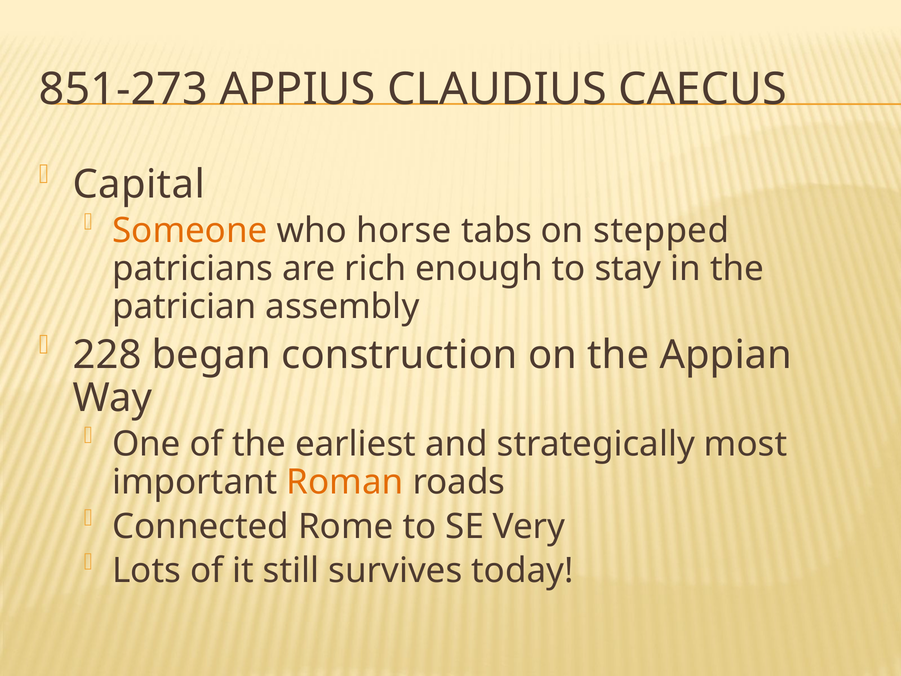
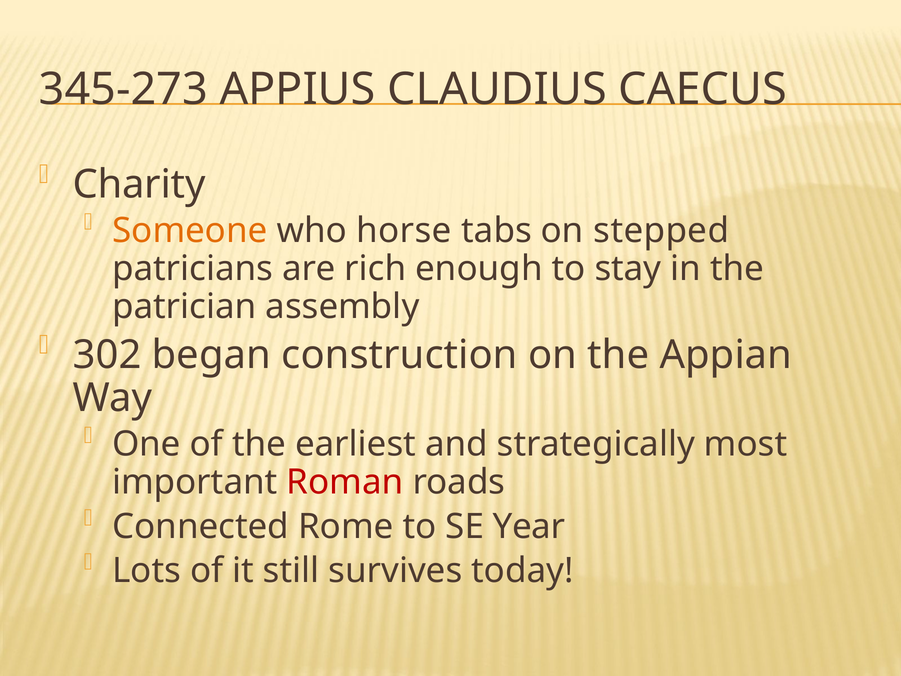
851-273: 851-273 -> 345-273
Capital: Capital -> Charity
228: 228 -> 302
Roman colour: orange -> red
Very: Very -> Year
